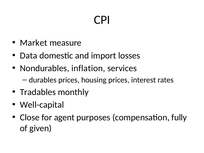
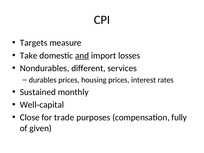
Market: Market -> Targets
Data: Data -> Take
and underline: none -> present
inflation: inflation -> different
Tradables: Tradables -> Sustained
agent: agent -> trade
